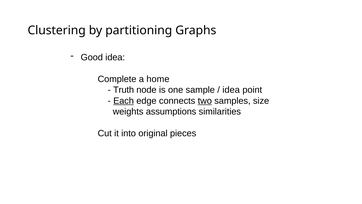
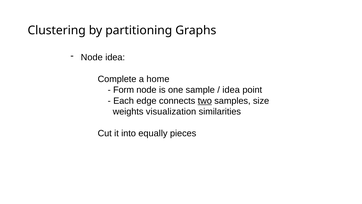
Good at (92, 57): Good -> Node
Truth: Truth -> Form
Each underline: present -> none
assumptions: assumptions -> visualization
original: original -> equally
